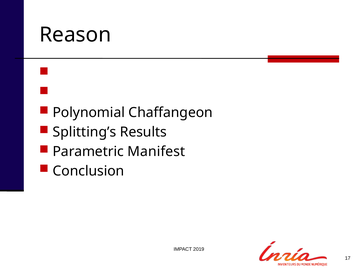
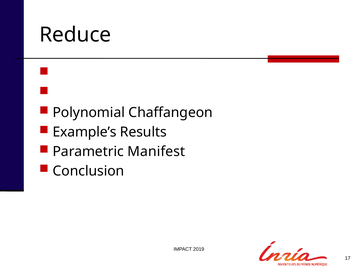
Reason: Reason -> Reduce
Splitting’s: Splitting’s -> Example’s
